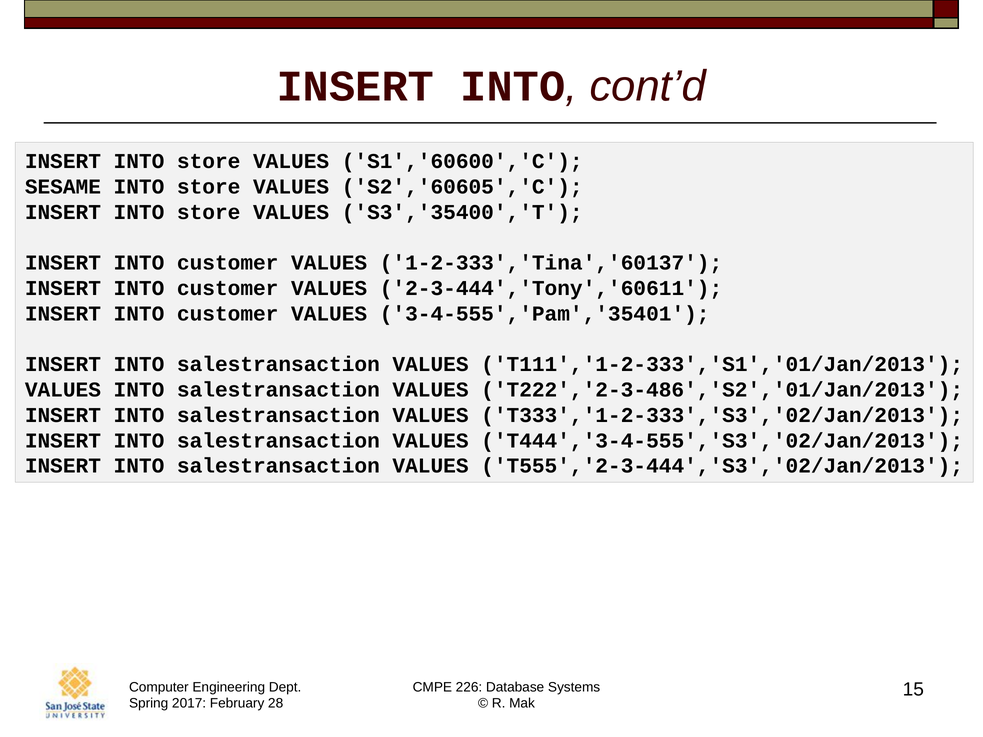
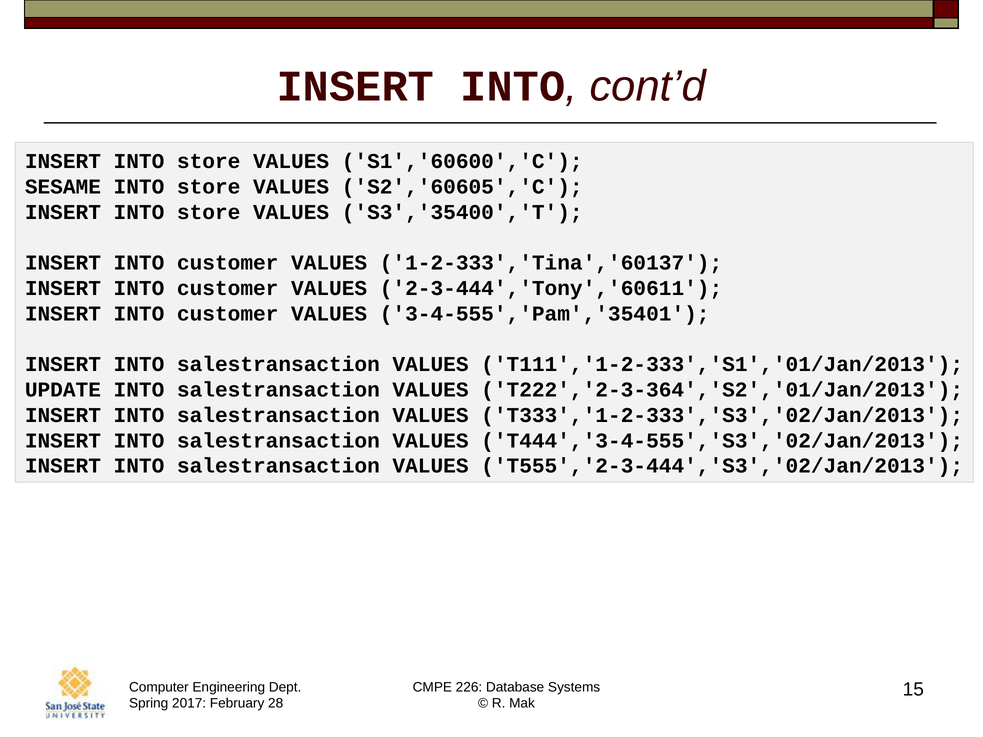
VALUES at (63, 390): VALUES -> UPDATE
T222','2-3-486','S2','01/Jan/2013: T222','2-3-486','S2','01/Jan/2013 -> T222','2-3-364','S2','01/Jan/2013
